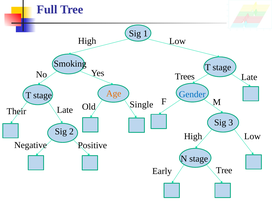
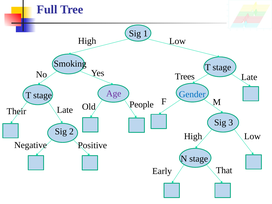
Age colour: orange -> purple
Single: Single -> People
Early Tree: Tree -> That
